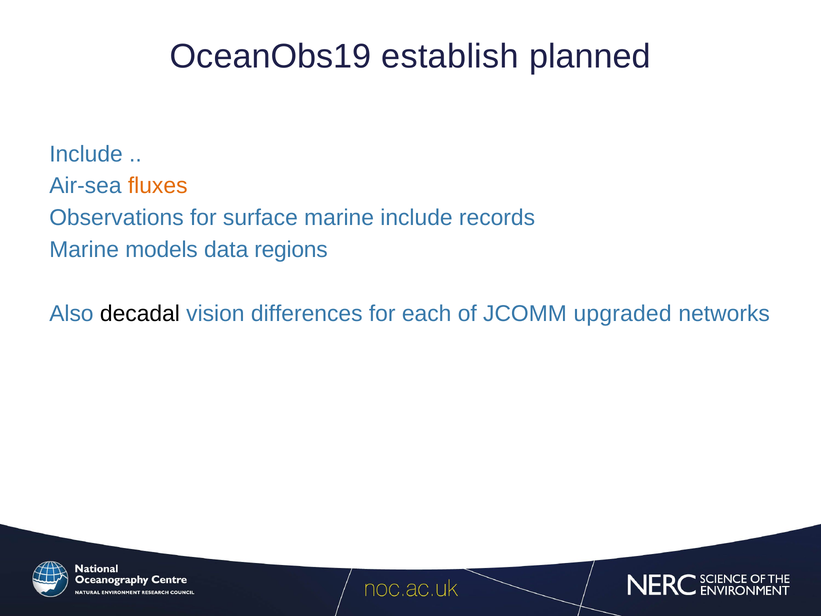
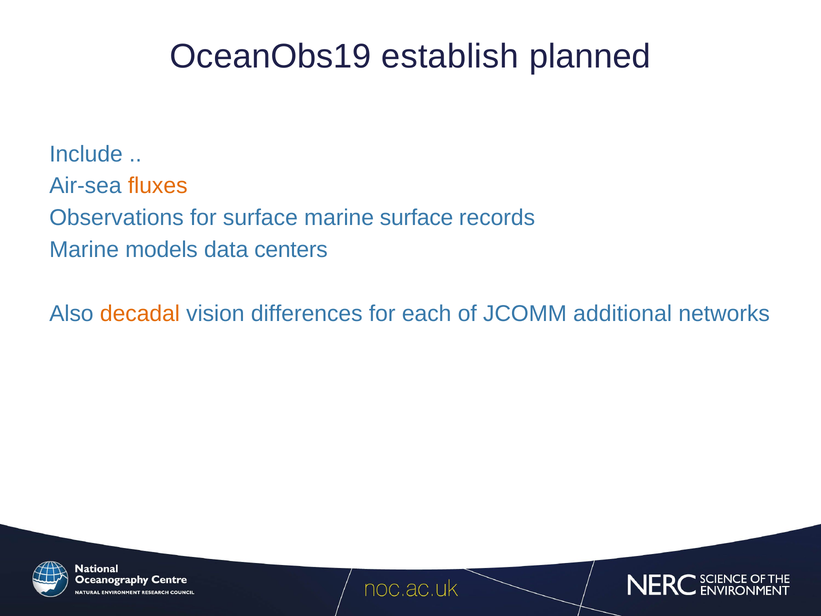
marine include: include -> surface
regions: regions -> centers
decadal colour: black -> orange
upgraded: upgraded -> additional
